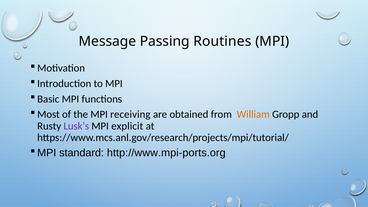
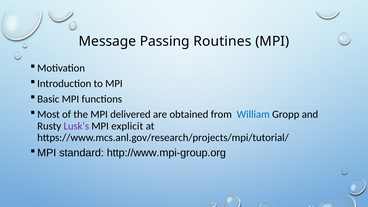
receiving: receiving -> delivered
William colour: orange -> blue
http://www.mpi-ports.org: http://www.mpi-ports.org -> http://www.mpi-group.org
